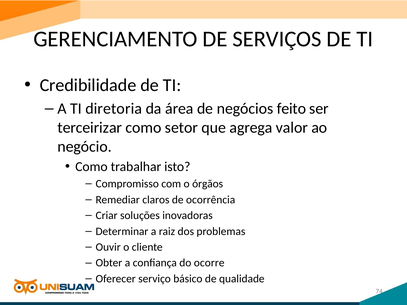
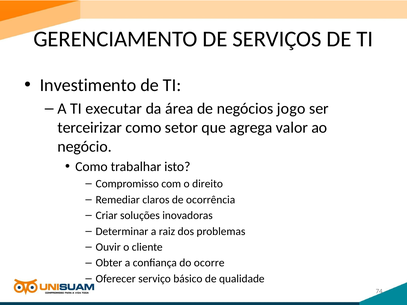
Credibilidade: Credibilidade -> Investimento
diretoria: diretoria -> executar
feito: feito -> jogo
órgãos: órgãos -> direito
